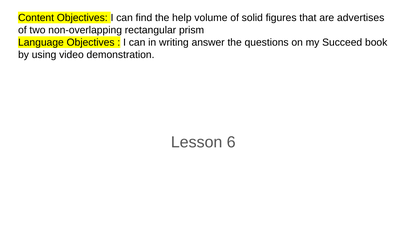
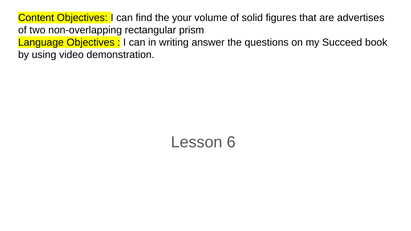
help: help -> your
